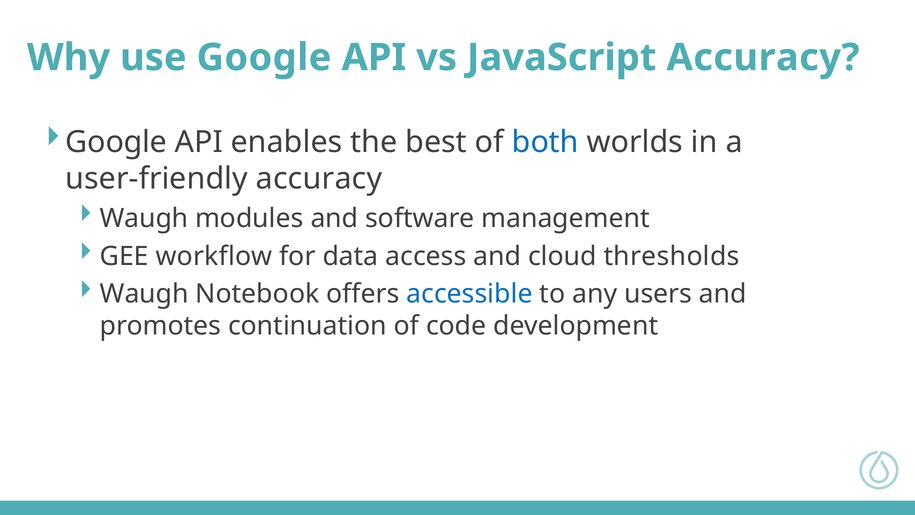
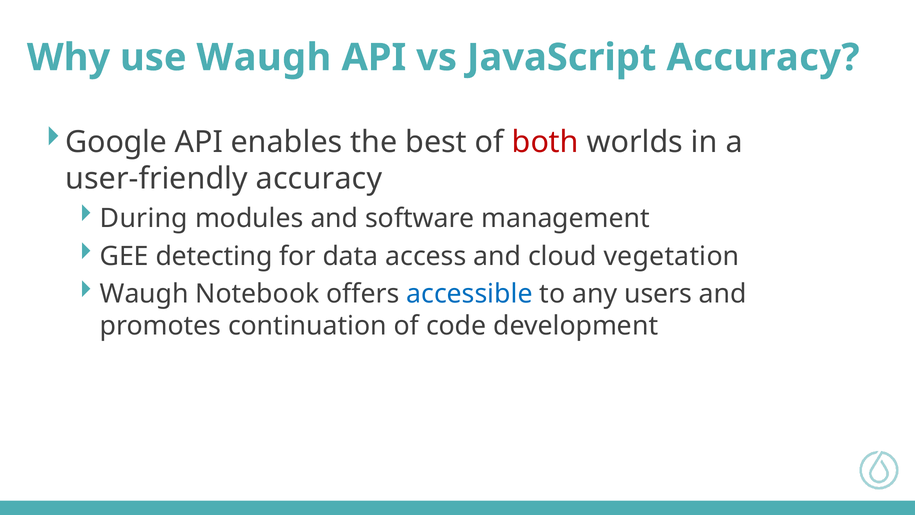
use Google: Google -> Waugh
both colour: blue -> red
Waugh at (144, 218): Waugh -> During
workflow: workflow -> detecting
thresholds: thresholds -> vegetation
